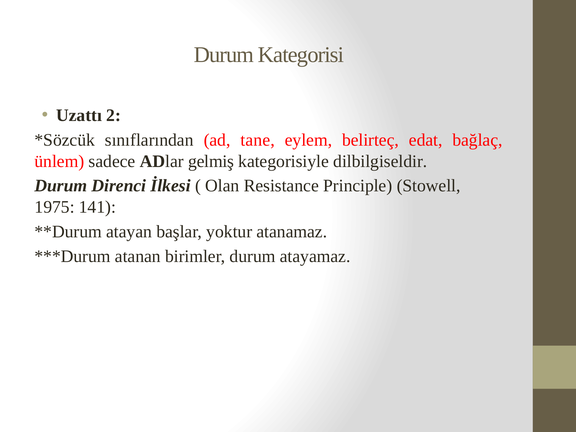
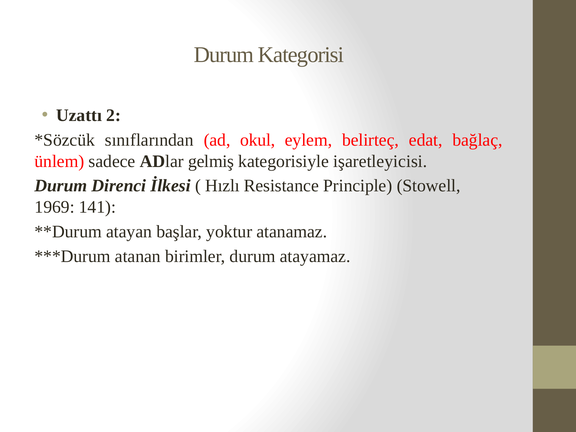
tane: tane -> okul
dilbilgiseldir: dilbilgiseldir -> işaretleyicisi
Olan: Olan -> Hızlı
1975: 1975 -> 1969
